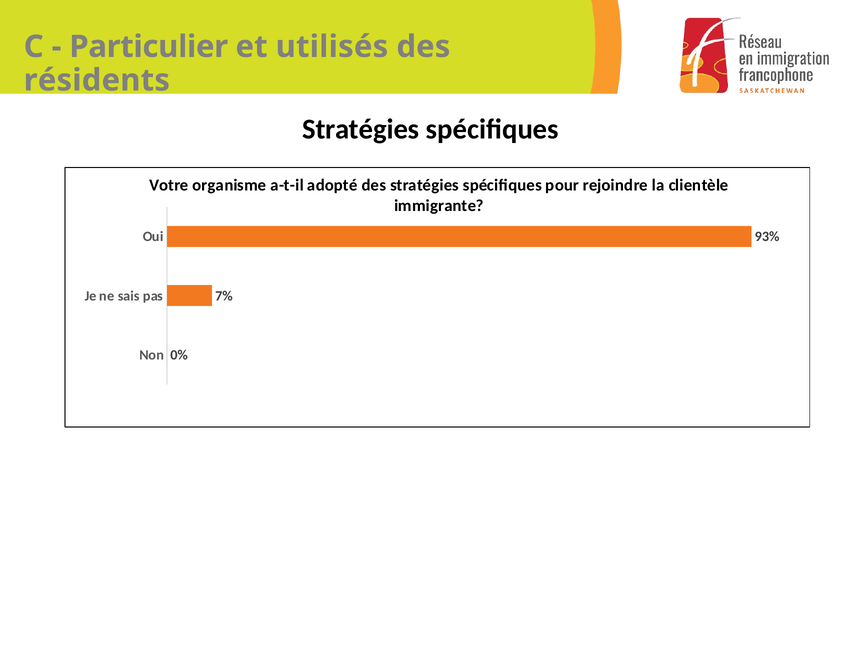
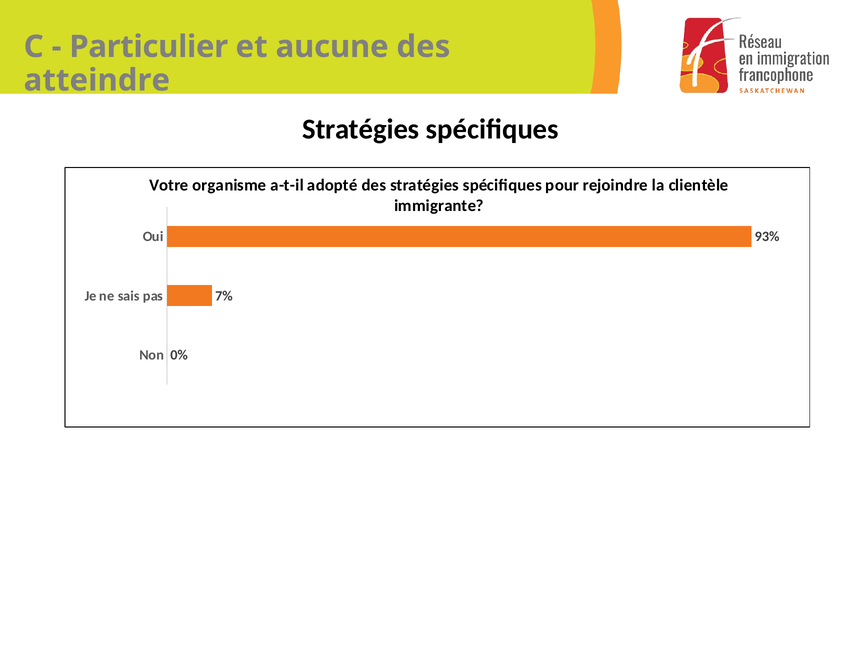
utilisés: utilisés -> aucune
résidents: résidents -> atteindre
